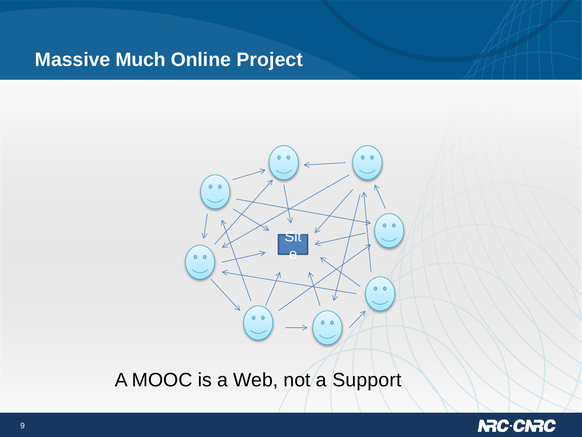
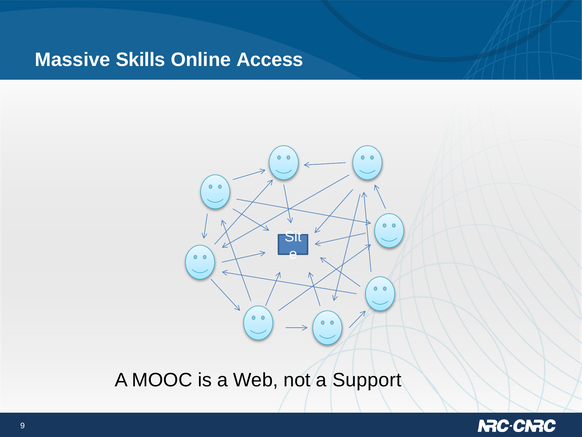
Much: Much -> Skills
Project: Project -> Access
